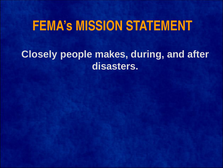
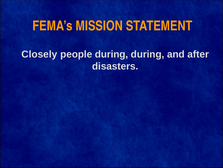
people makes: makes -> during
